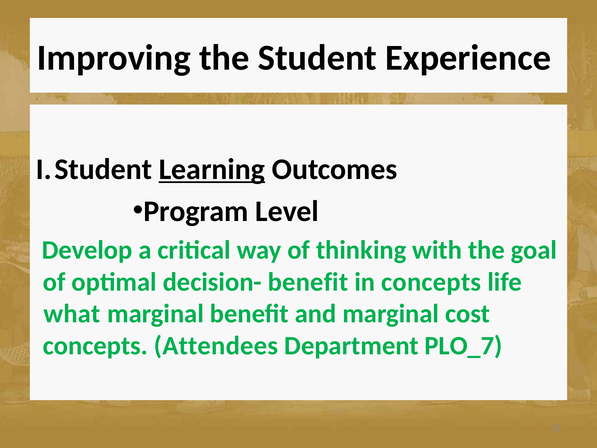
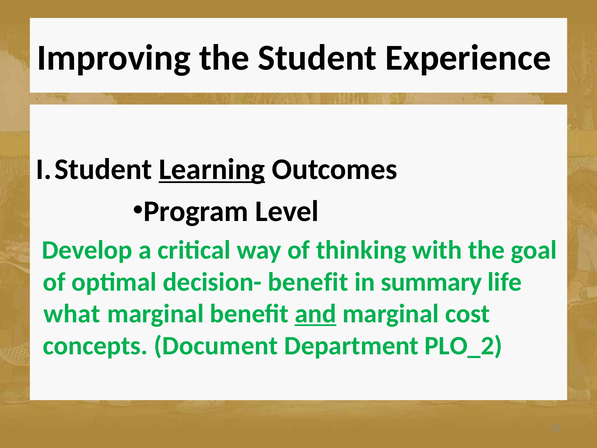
in concepts: concepts -> summary
and underline: none -> present
Attendees: Attendees -> Document
PLO_7: PLO_7 -> PLO_2
